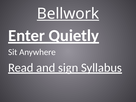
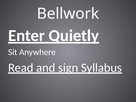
Bellwork underline: present -> none
